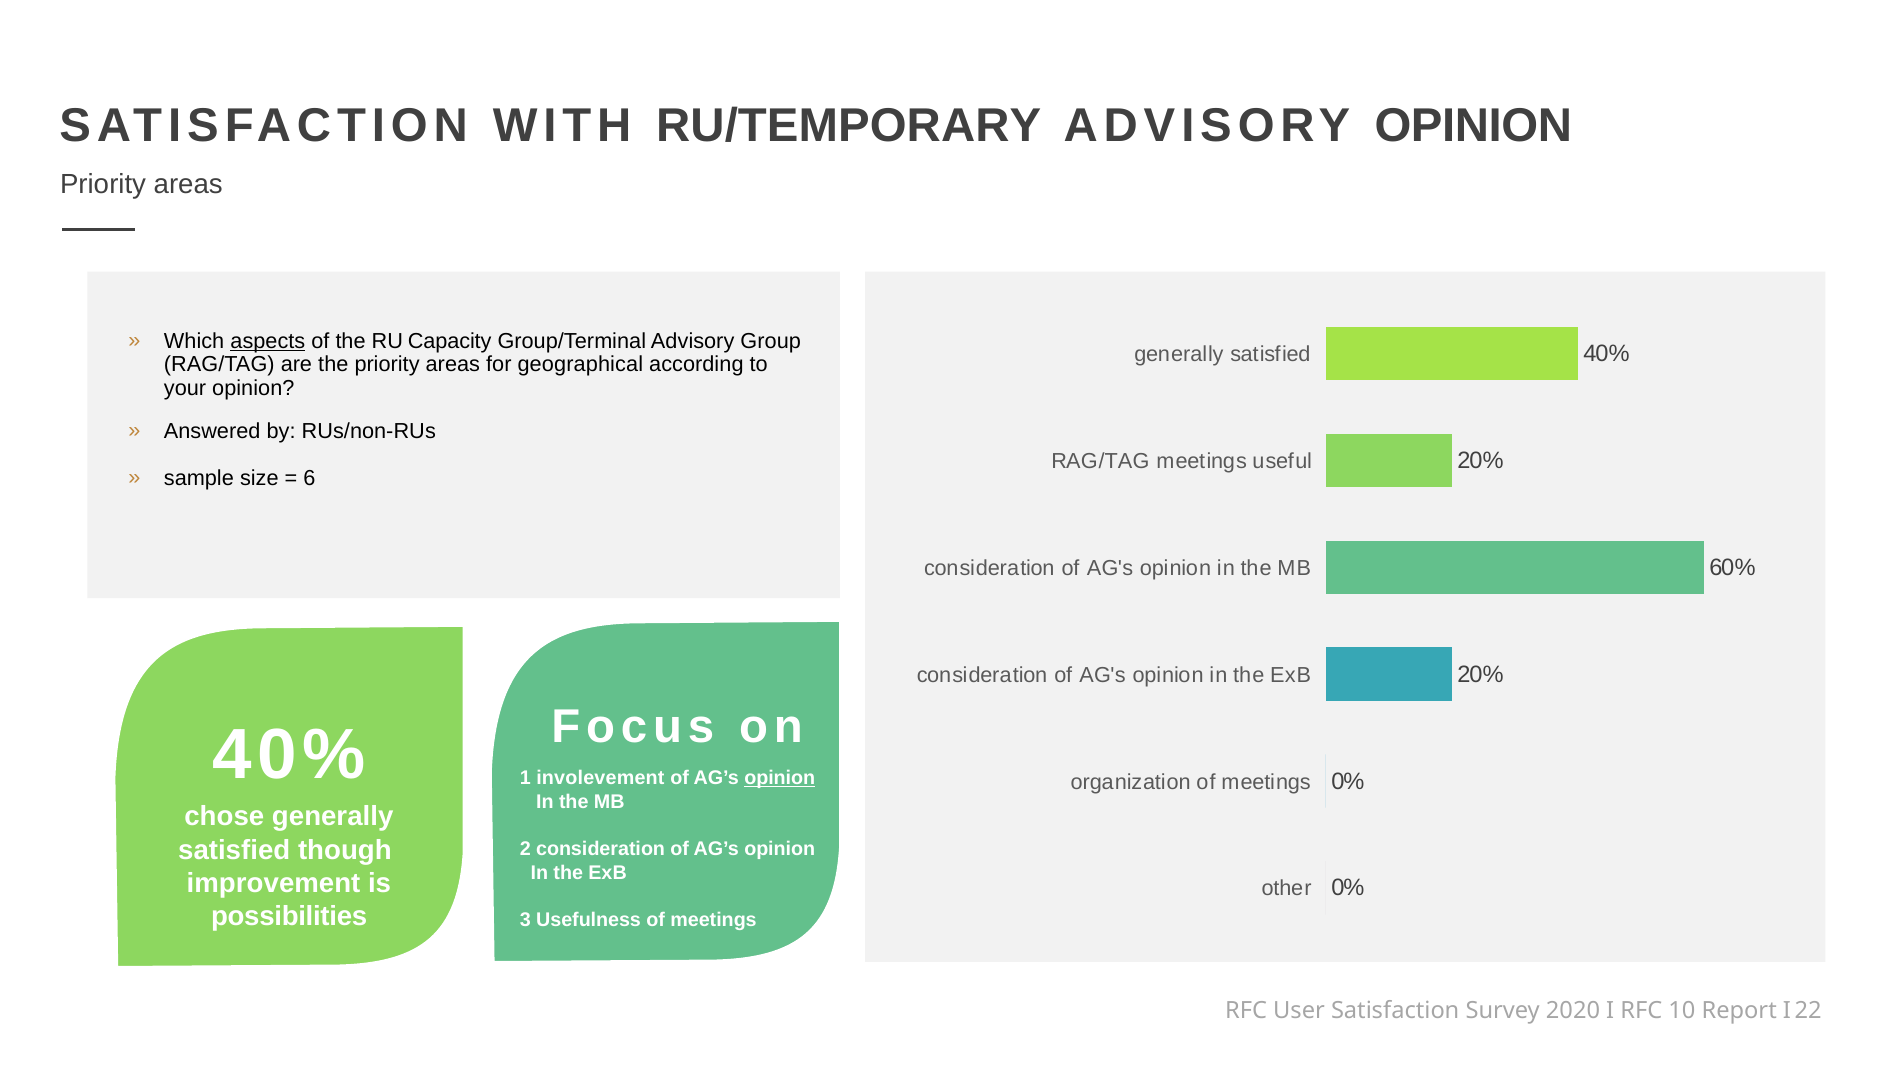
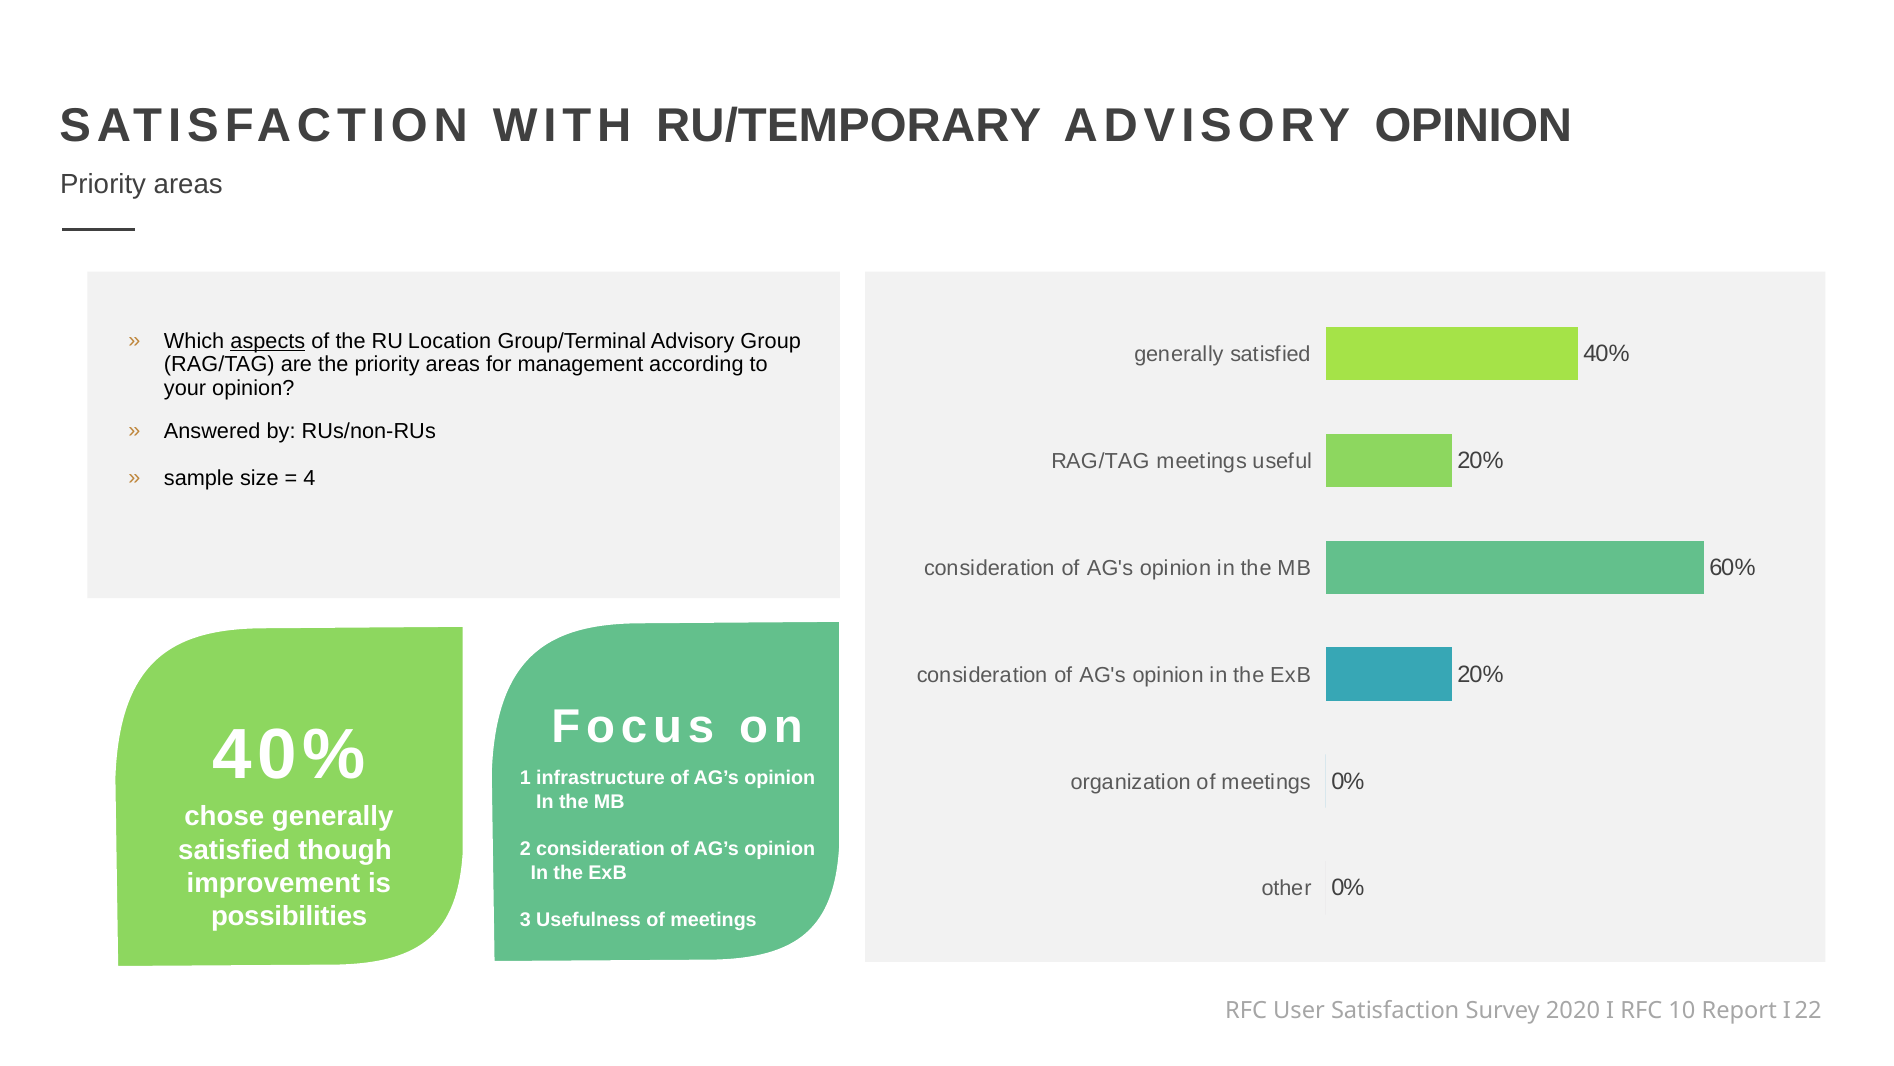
Capacity: Capacity -> Location
geographical: geographical -> management
6: 6 -> 4
involevement: involevement -> infrastructure
opinion at (780, 778) underline: present -> none
